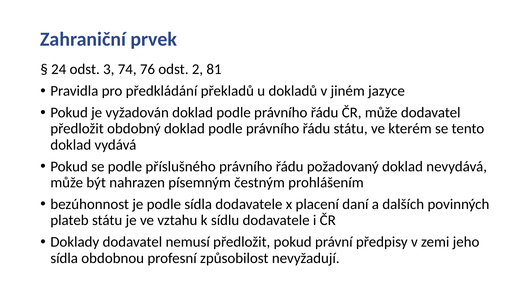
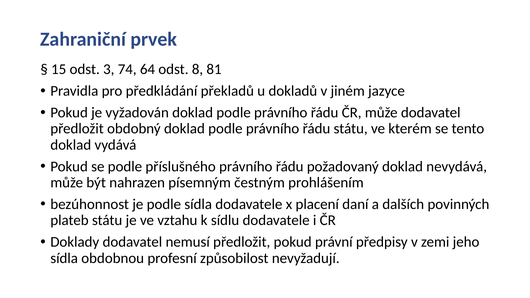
24: 24 -> 15
76: 76 -> 64
2: 2 -> 8
